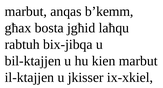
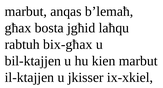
b’kemm: b’kemm -> b’lemaħ
bix-jibqa: bix-jibqa -> bix-għax
